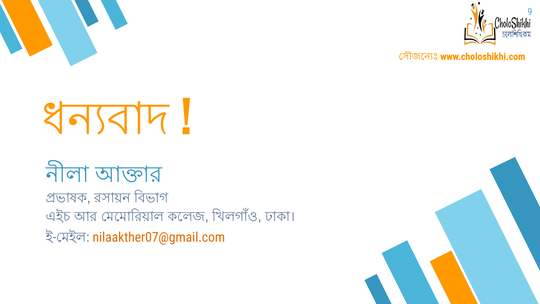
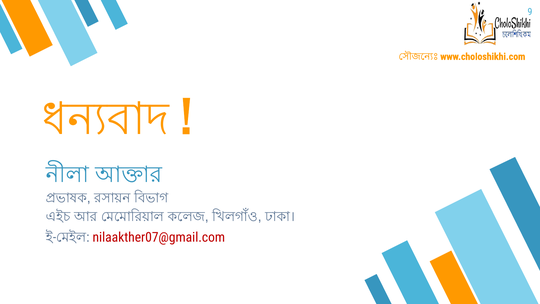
nilaakther07@gmail.com colour: orange -> red
